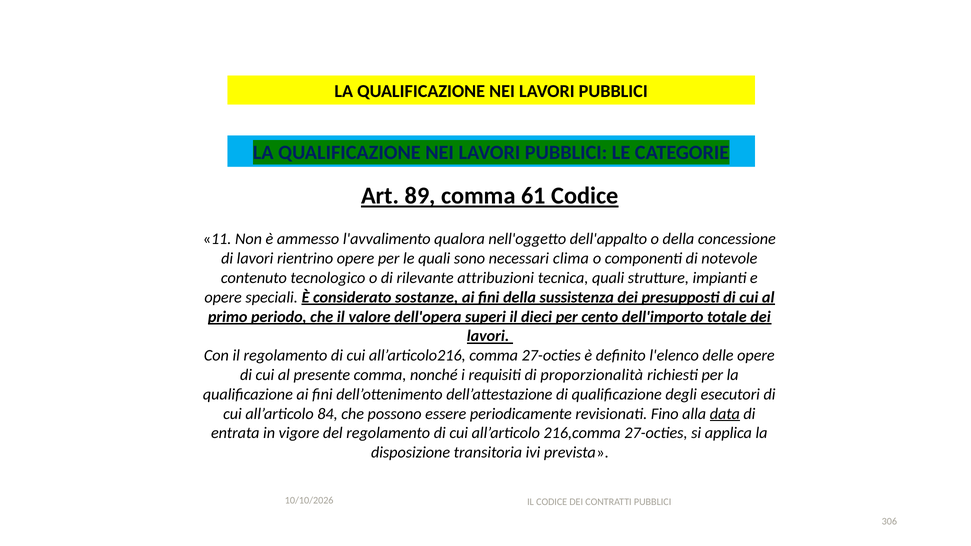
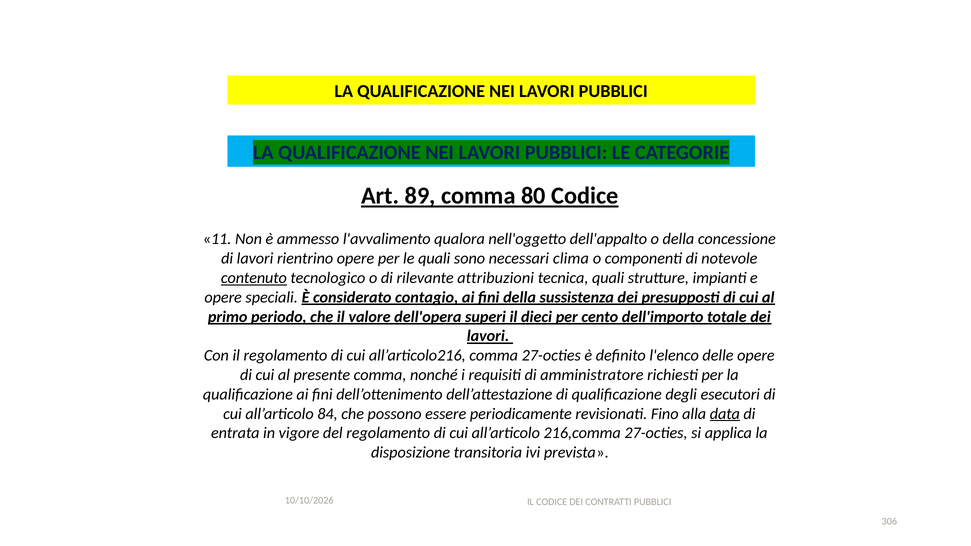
61: 61 -> 80
contenuto underline: none -> present
sostanze: sostanze -> contagio
proporzionalità: proporzionalità -> amministratore
